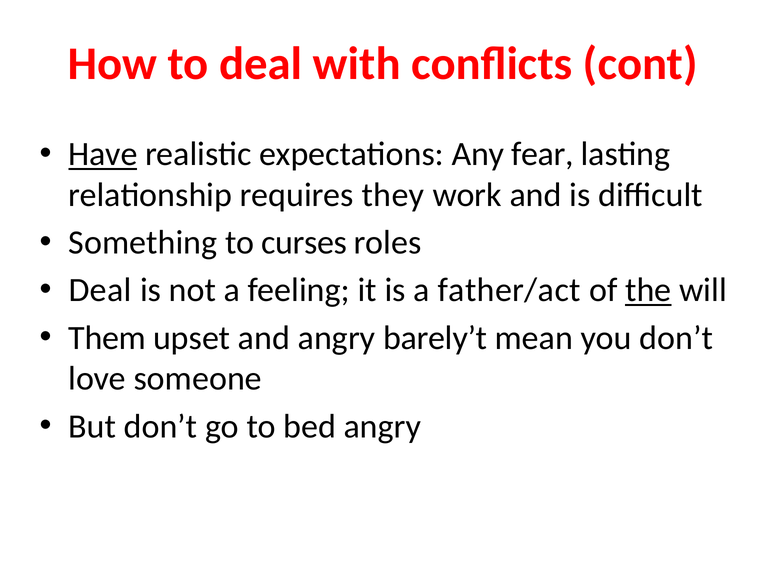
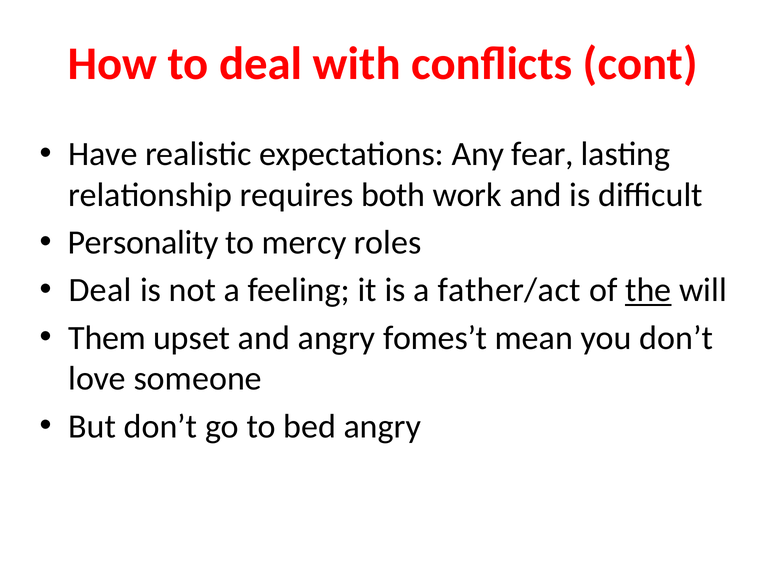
Have underline: present -> none
they: they -> both
Something: Something -> Personality
curses: curses -> mercy
barely’t: barely’t -> fomes’t
